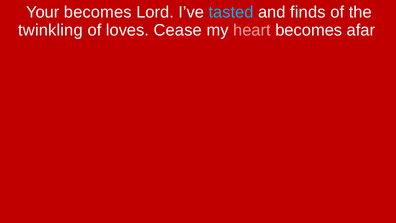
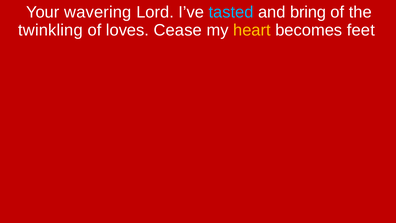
Your becomes: becomes -> wavering
finds: finds -> bring
heart colour: pink -> yellow
afar: afar -> feet
